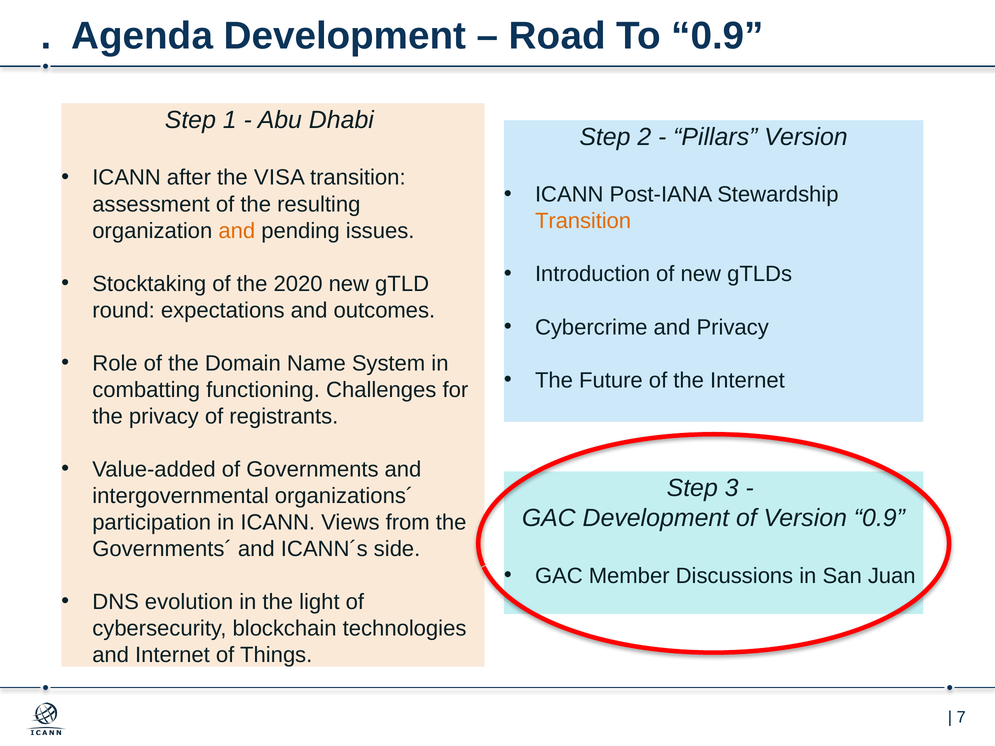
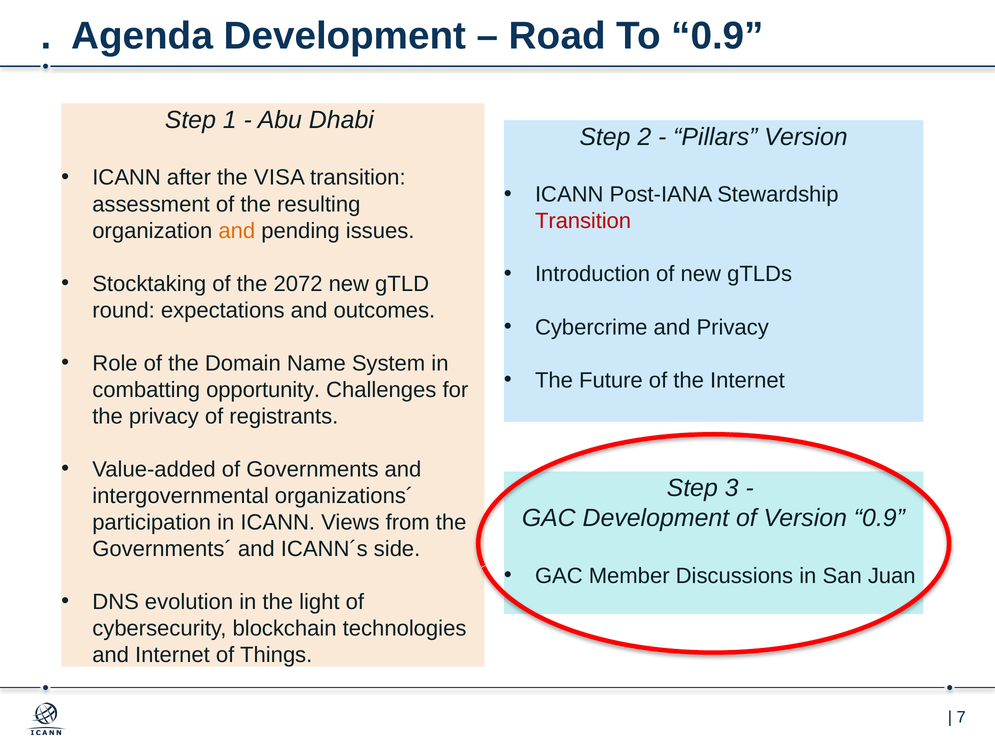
Transition at (583, 221) colour: orange -> red
2020: 2020 -> 2072
functioning: functioning -> opportunity
